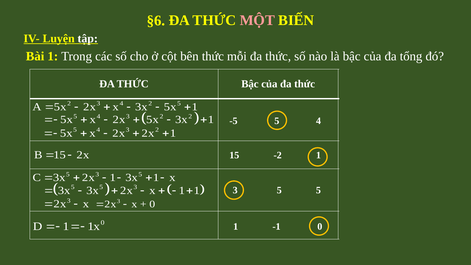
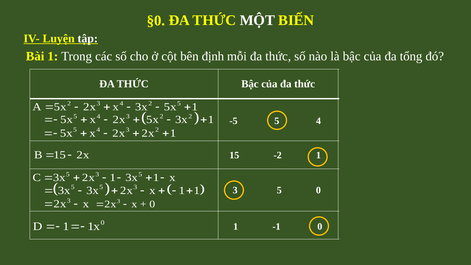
MỘT colour: pink -> white
§6: §6 -> §0
bên thức: thức -> định
3 5 5: 5 -> 0
